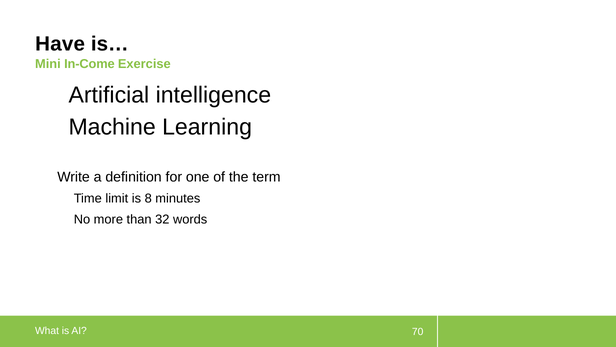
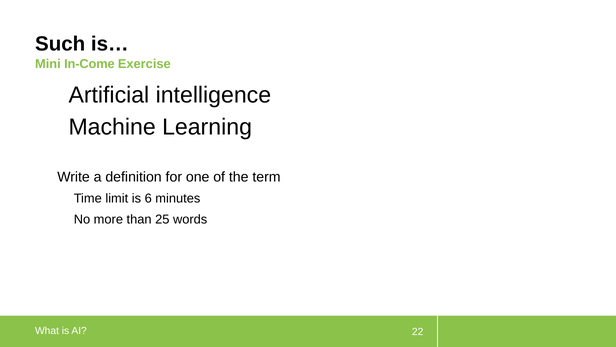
Have: Have -> Such
8: 8 -> 6
32: 32 -> 25
70: 70 -> 22
